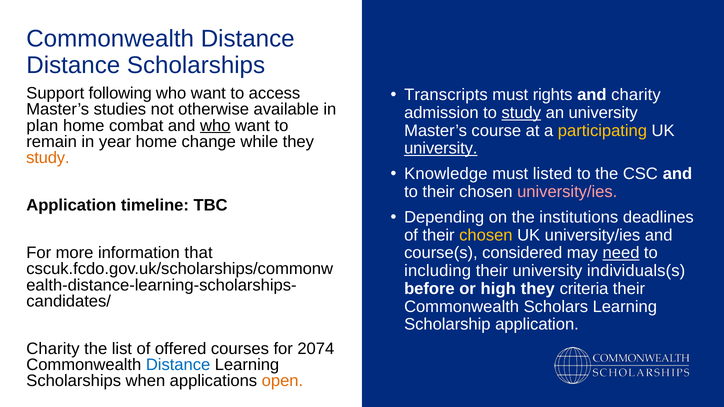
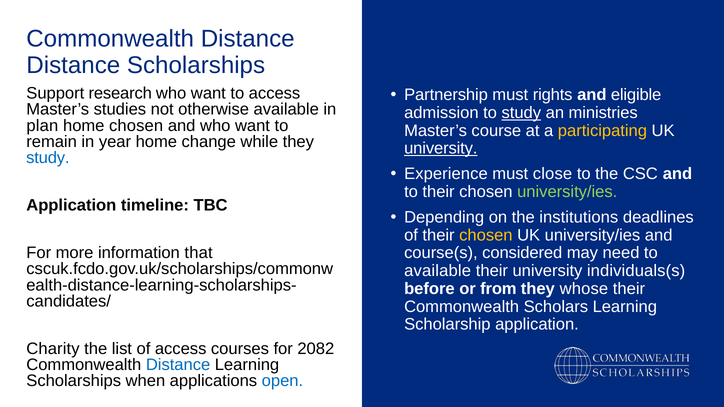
following: following -> research
Transcripts: Transcripts -> Partnership
and charity: charity -> eligible
an university: university -> ministries
home combat: combat -> chosen
who at (215, 126) underline: present -> none
study at (48, 158) colour: orange -> blue
Knowledge: Knowledge -> Experience
listed: listed -> close
university/ies at (567, 192) colour: pink -> light green
need underline: present -> none
including at (438, 271): including -> available
high: high -> from
criteria: criteria -> whose
of offered: offered -> access
2074: 2074 -> 2082
open colour: orange -> blue
